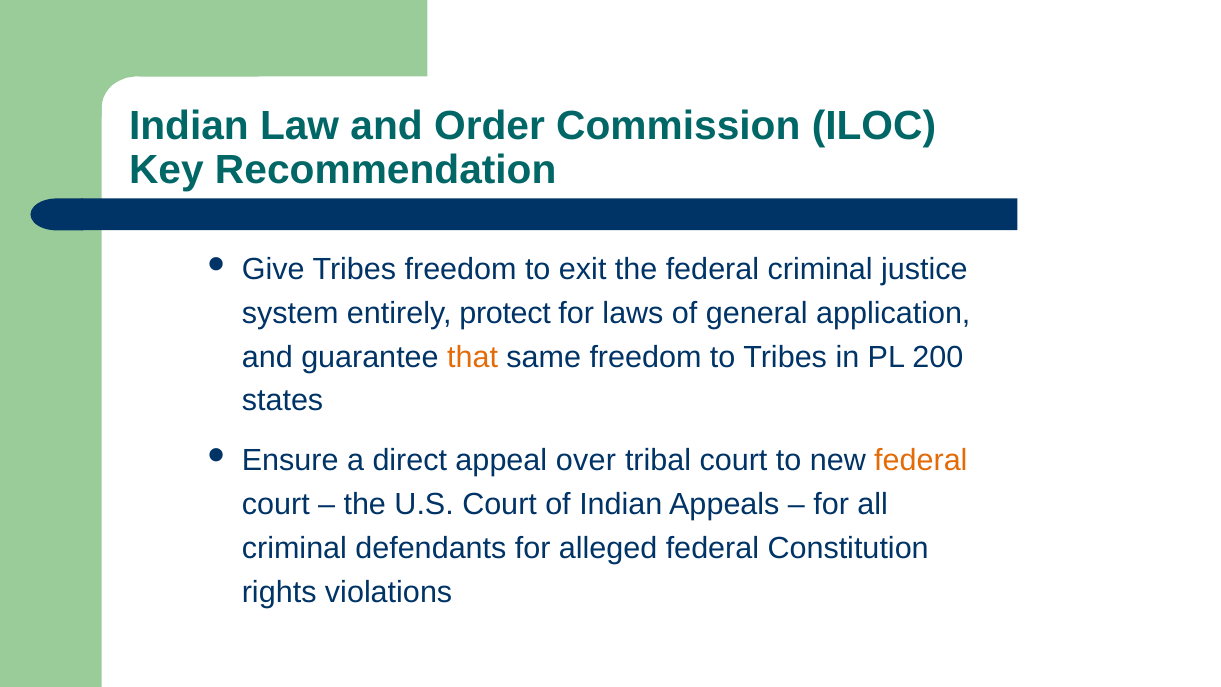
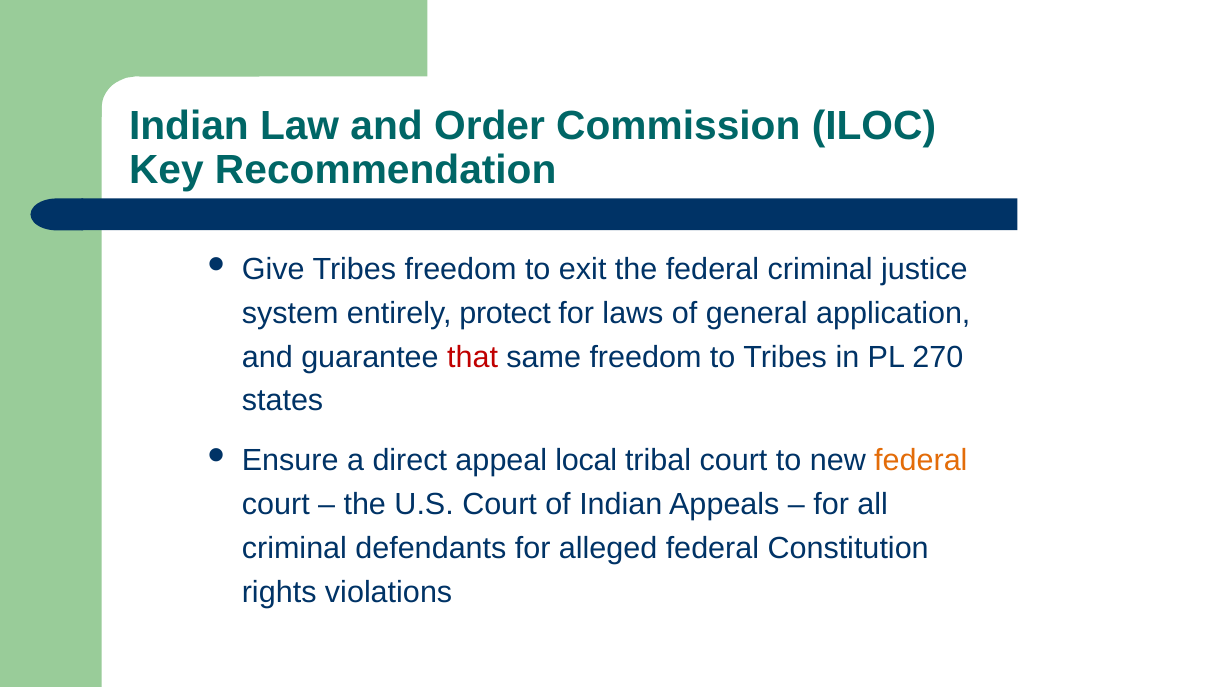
that colour: orange -> red
200: 200 -> 270
over: over -> local
